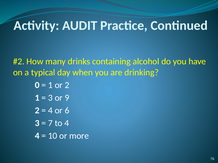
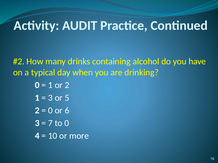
9: 9 -> 5
4 at (50, 111): 4 -> 0
to 4: 4 -> 0
